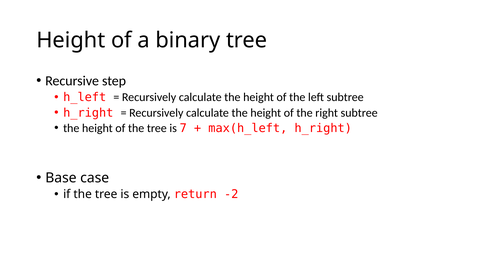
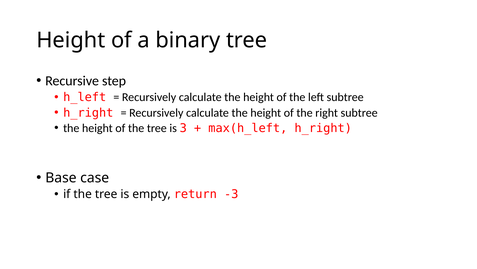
7: 7 -> 3
-2: -2 -> -3
